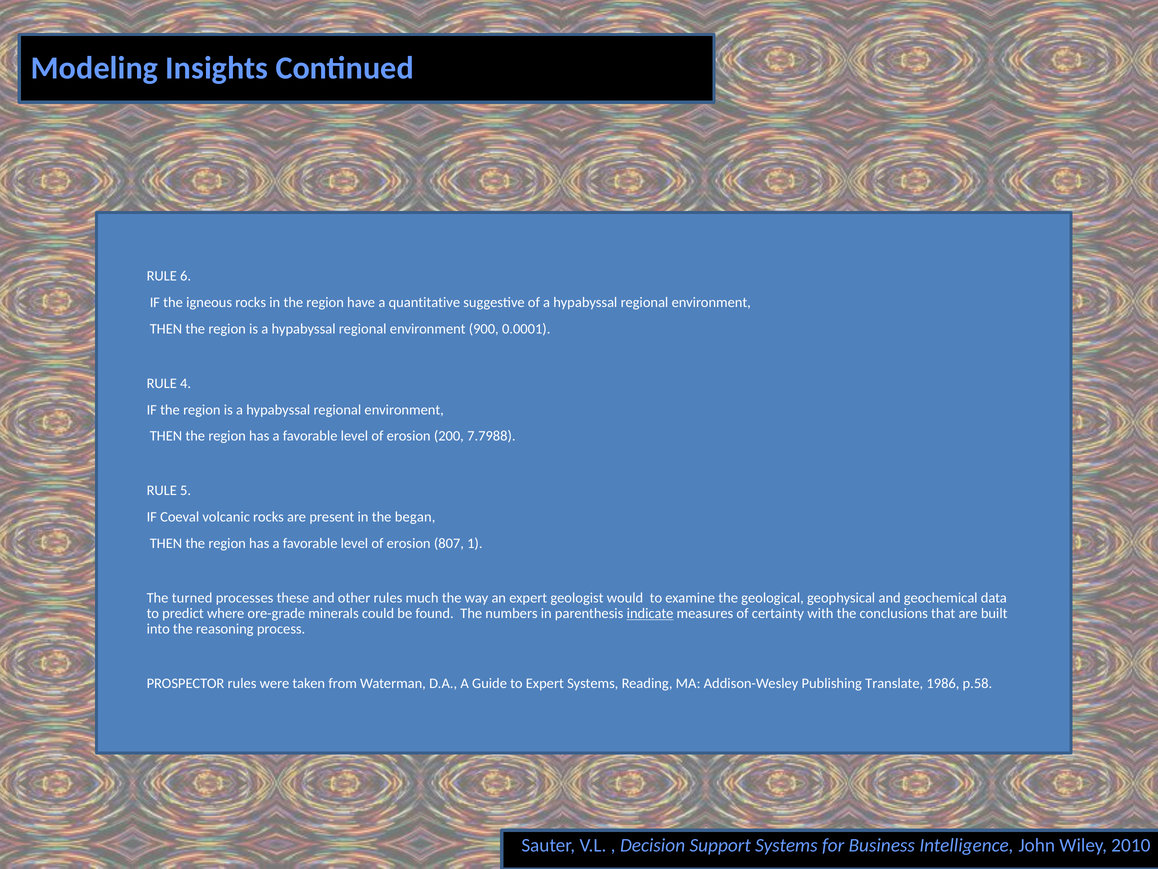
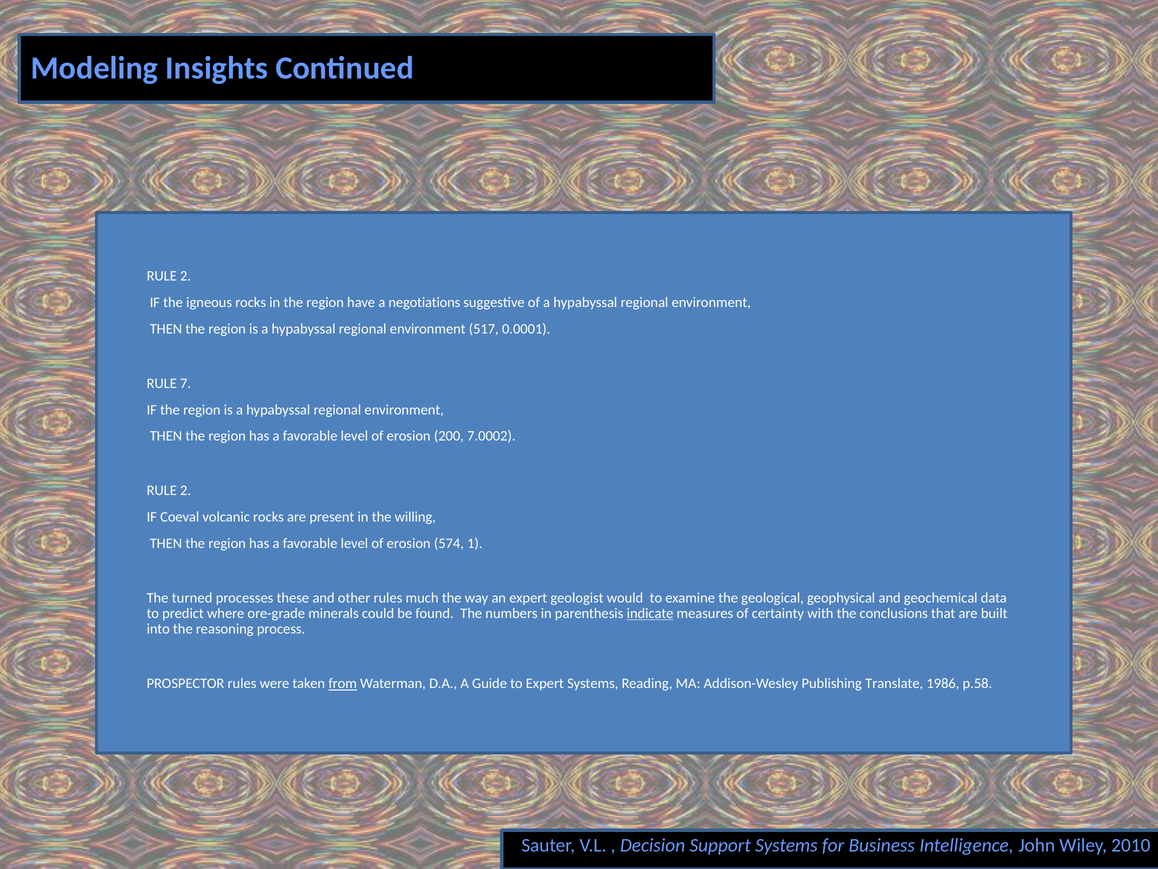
6 at (186, 276): 6 -> 2
quantitative: quantitative -> negotiations
900: 900 -> 517
4: 4 -> 7
7.7988: 7.7988 -> 7.0002
5 at (186, 490): 5 -> 2
began: began -> willing
807: 807 -> 574
from underline: none -> present
